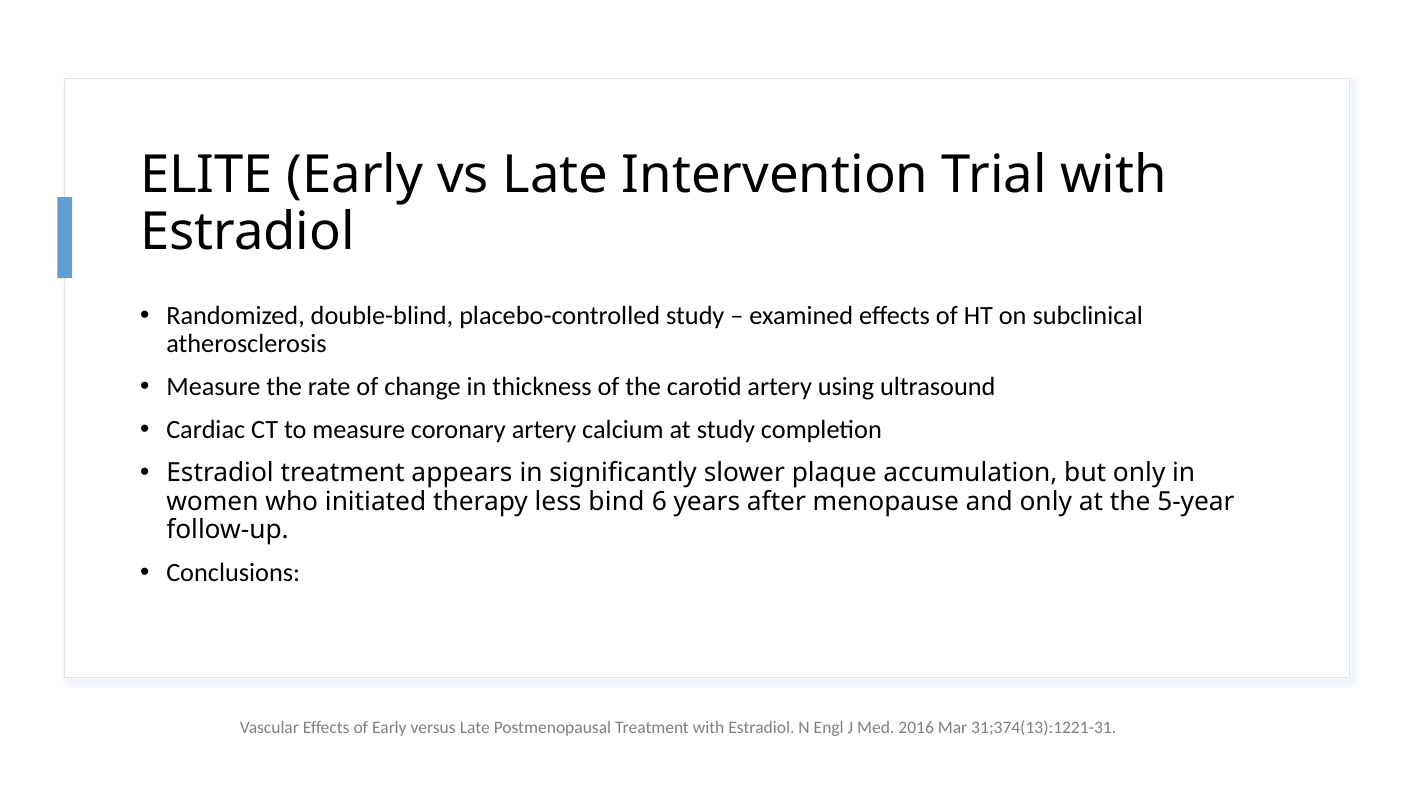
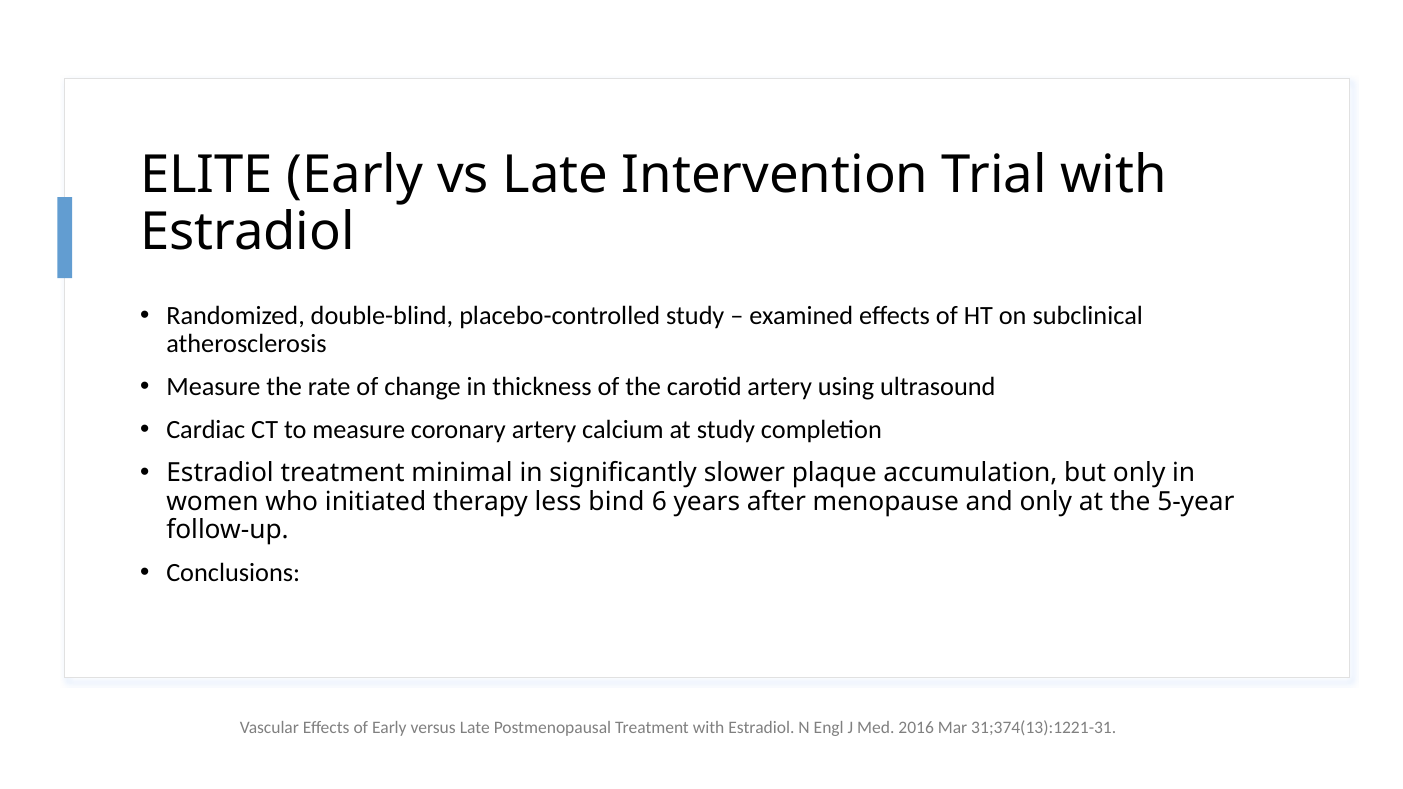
appears: appears -> minimal
